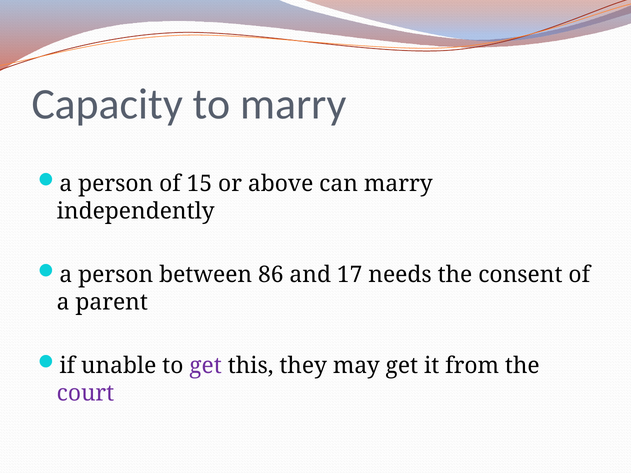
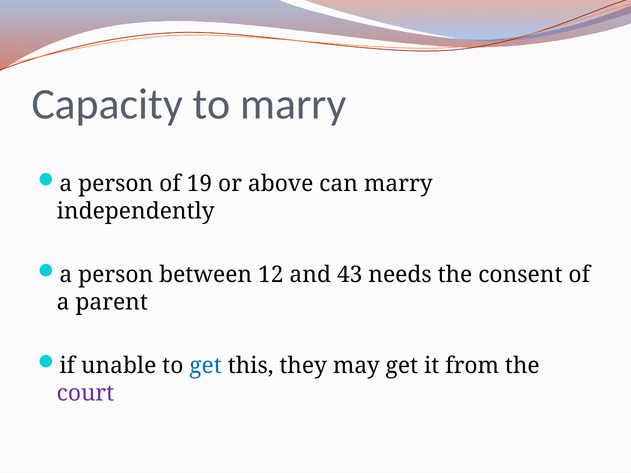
15: 15 -> 19
86: 86 -> 12
17: 17 -> 43
get at (206, 366) colour: purple -> blue
